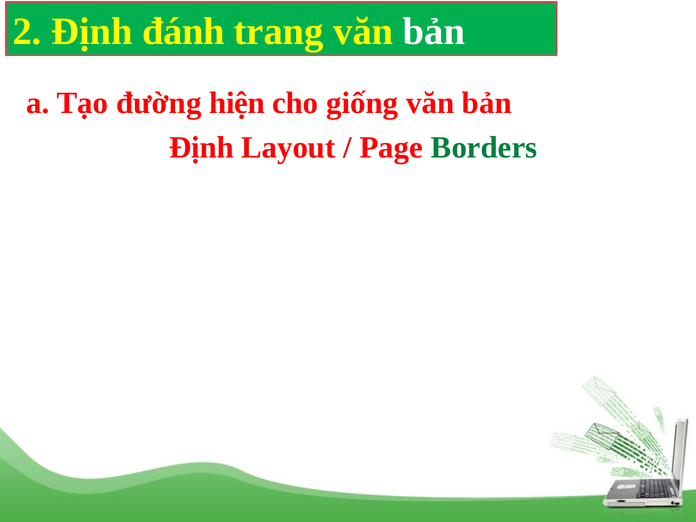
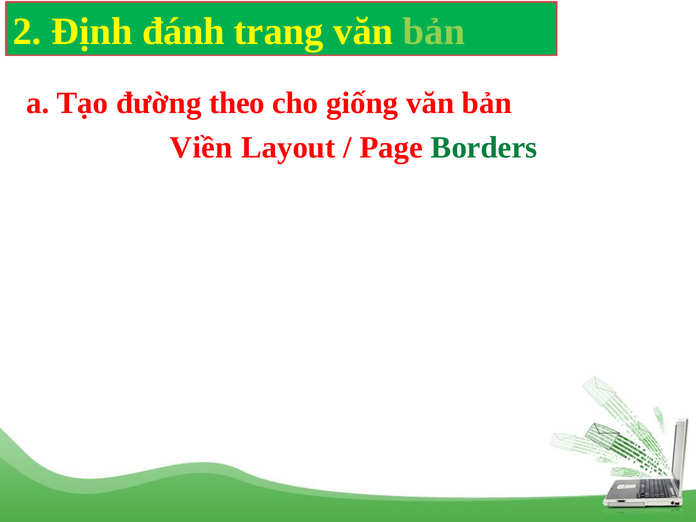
bản at (434, 31) colour: white -> light green
hiện: hiện -> theo
Định at (202, 148): Định -> Viền
